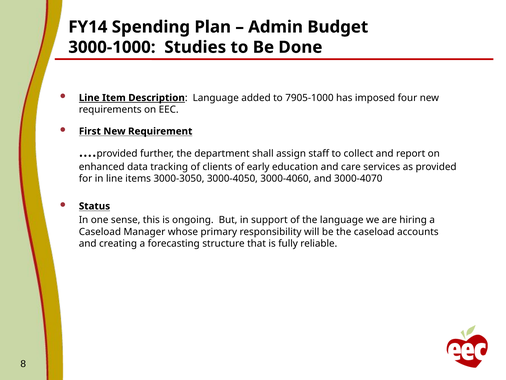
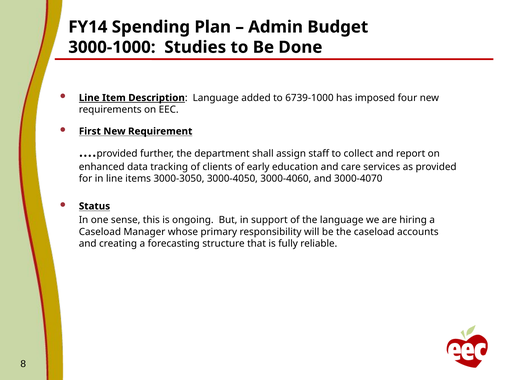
7905-1000: 7905-1000 -> 6739-1000
